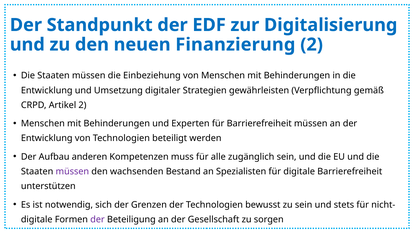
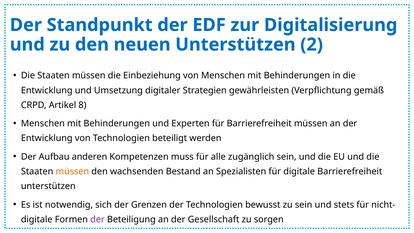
neuen Finanzierung: Finanzierung -> Unterstützen
Artikel 2: 2 -> 8
müssen at (72, 171) colour: purple -> orange
